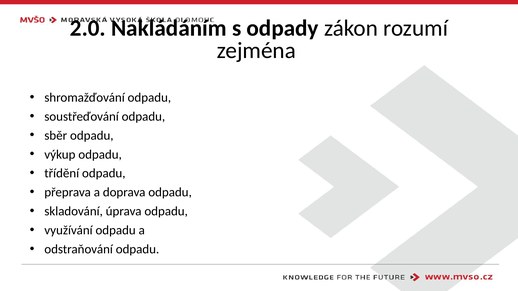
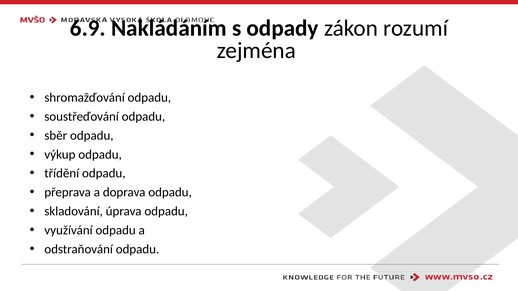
2.0: 2.0 -> 6.9
